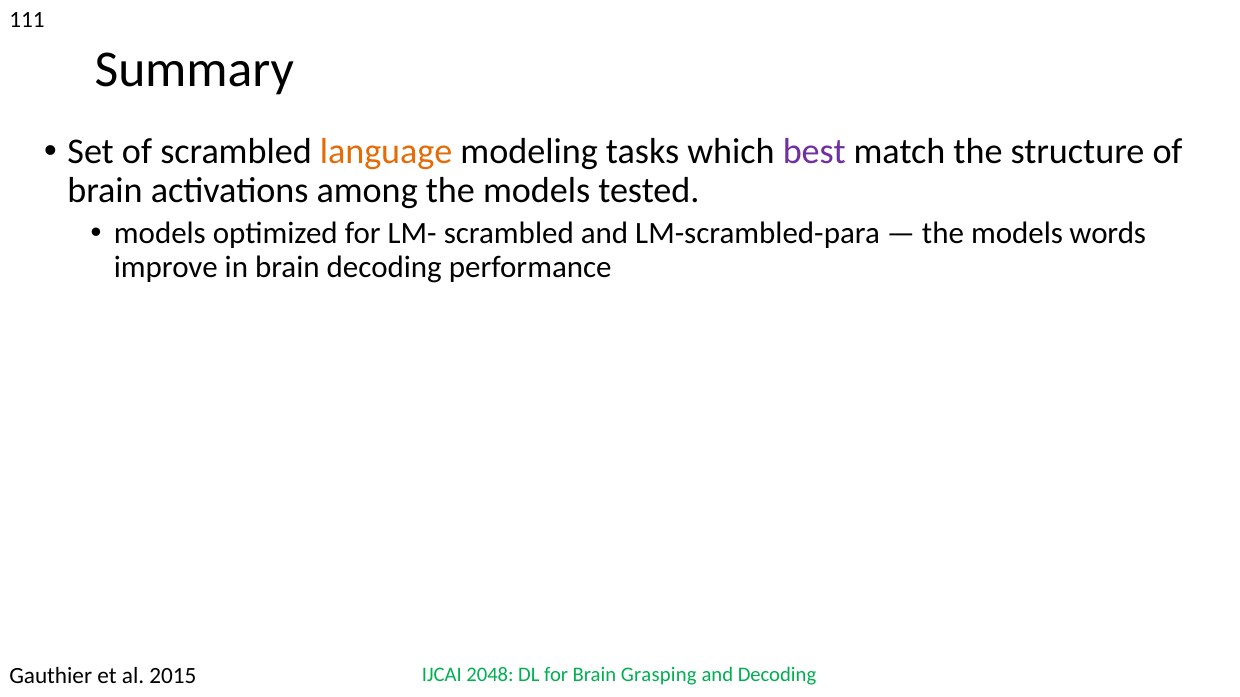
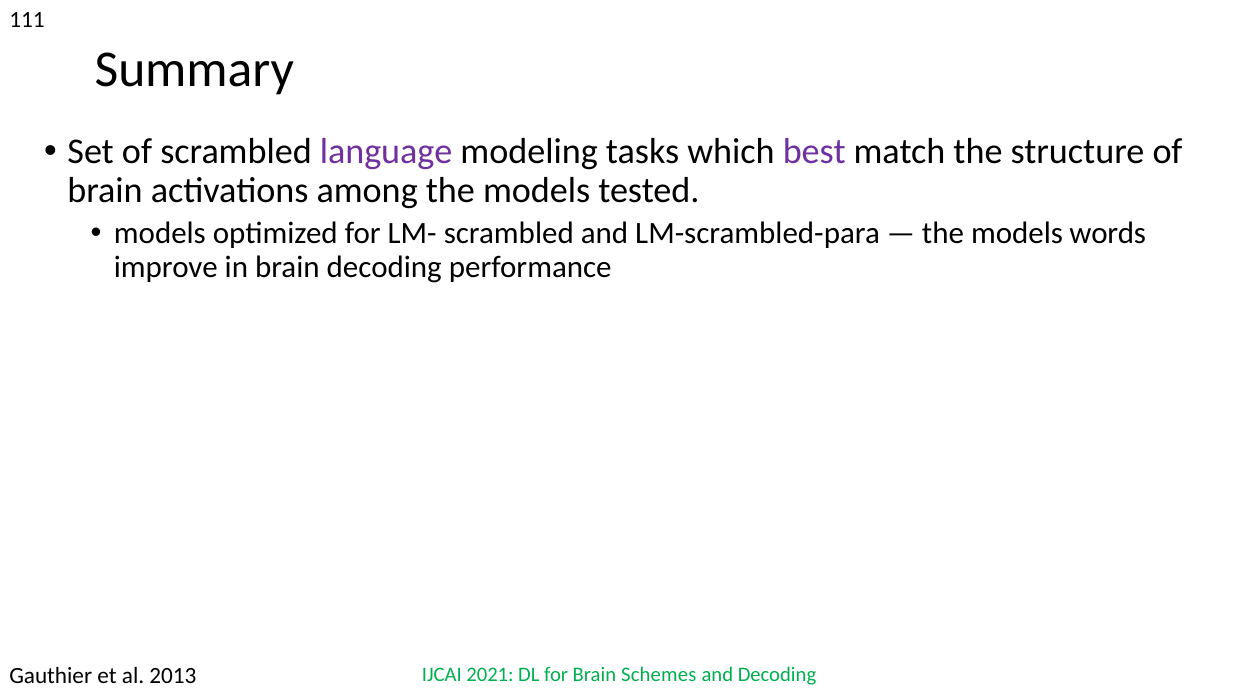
language colour: orange -> purple
2048: 2048 -> 2021
Grasping: Grasping -> Schemes
2015: 2015 -> 2013
